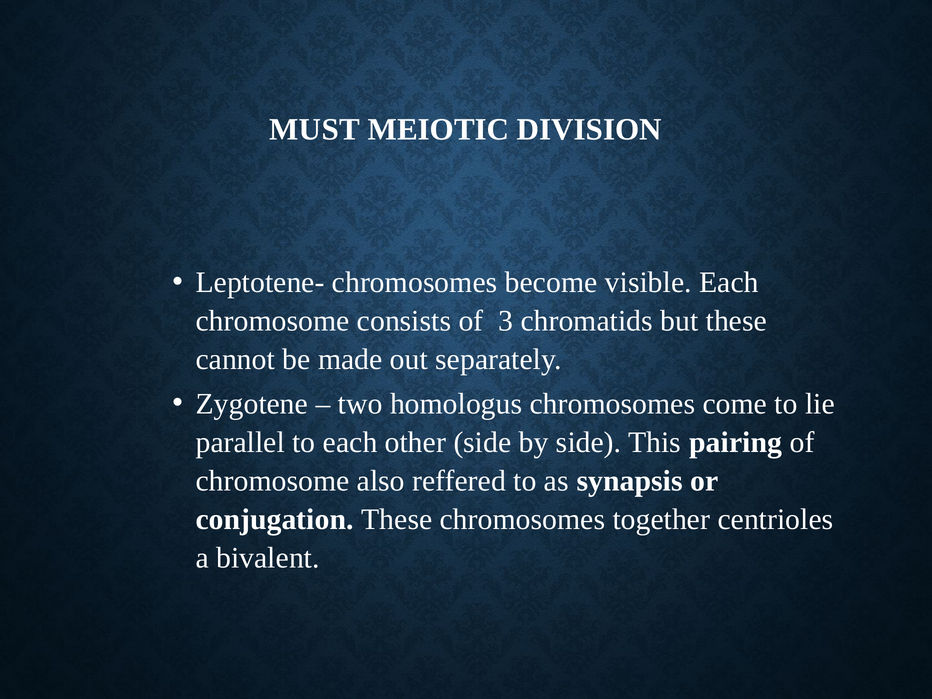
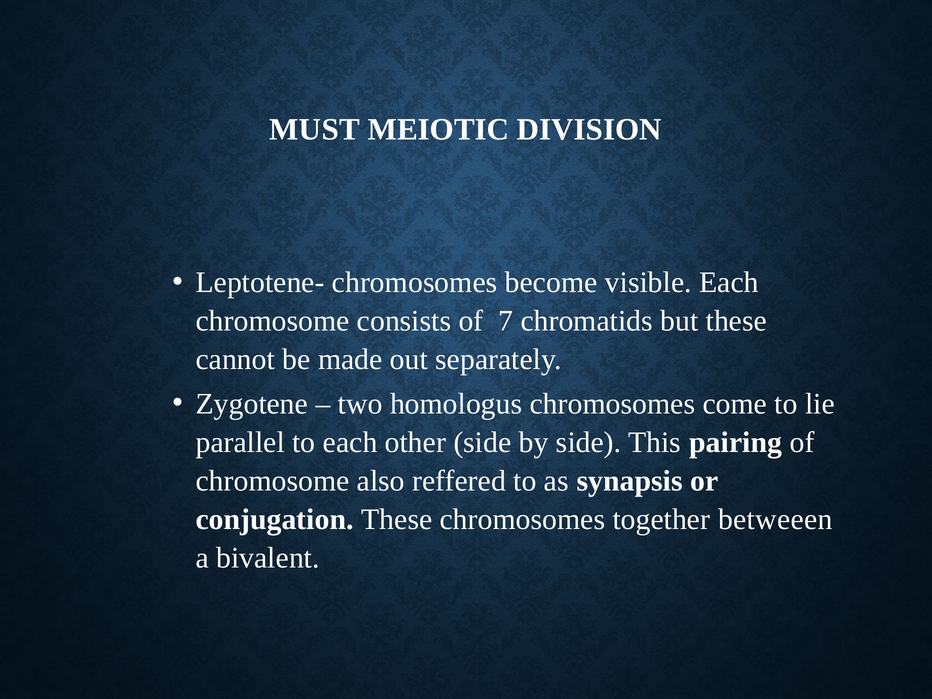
3: 3 -> 7
centrioles: centrioles -> betweeen
